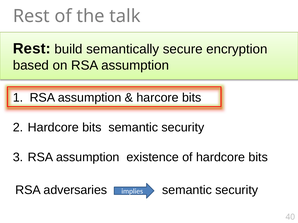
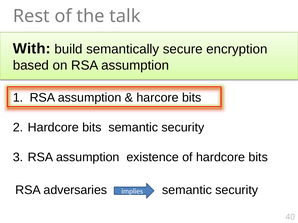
Rest at (32, 49): Rest -> With
